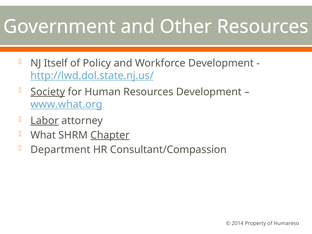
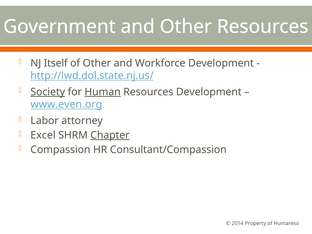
of Policy: Policy -> Other
Human underline: none -> present
www.what.org: www.what.org -> www.even.org
Labor underline: present -> none
What: What -> Excel
Department: Department -> Compassion
